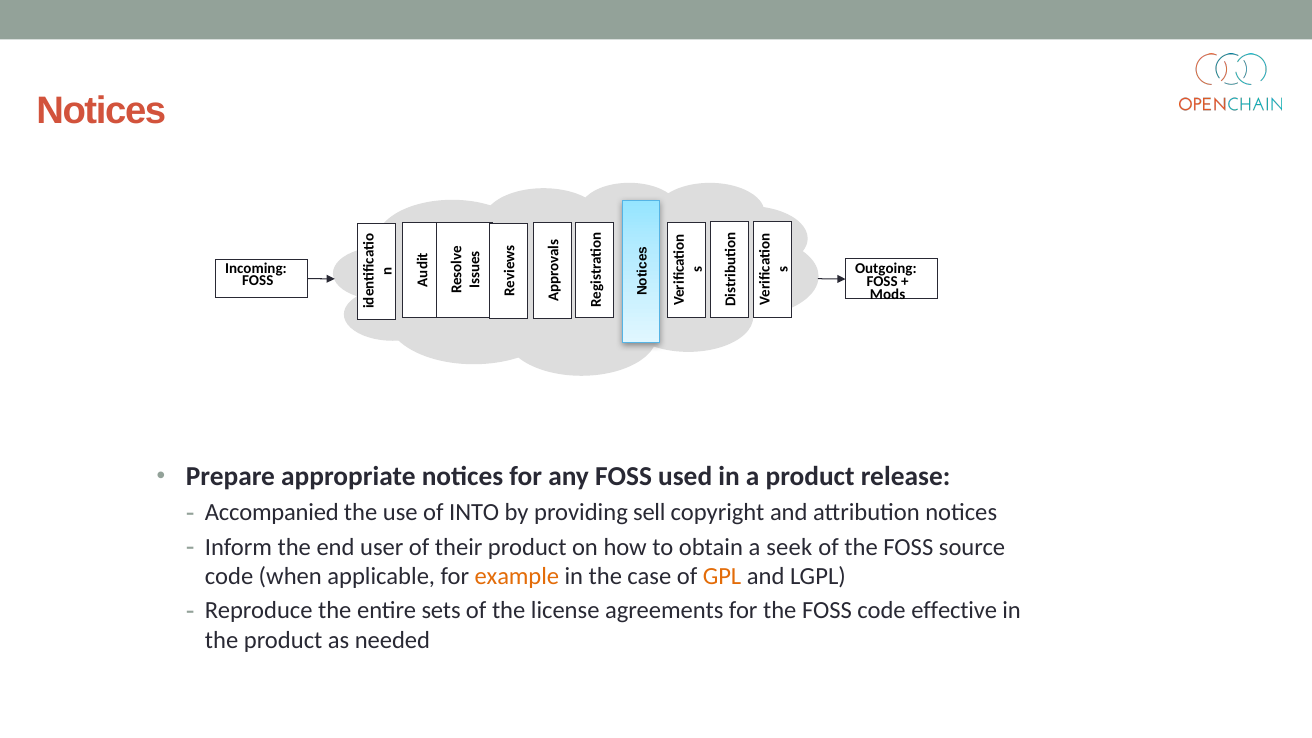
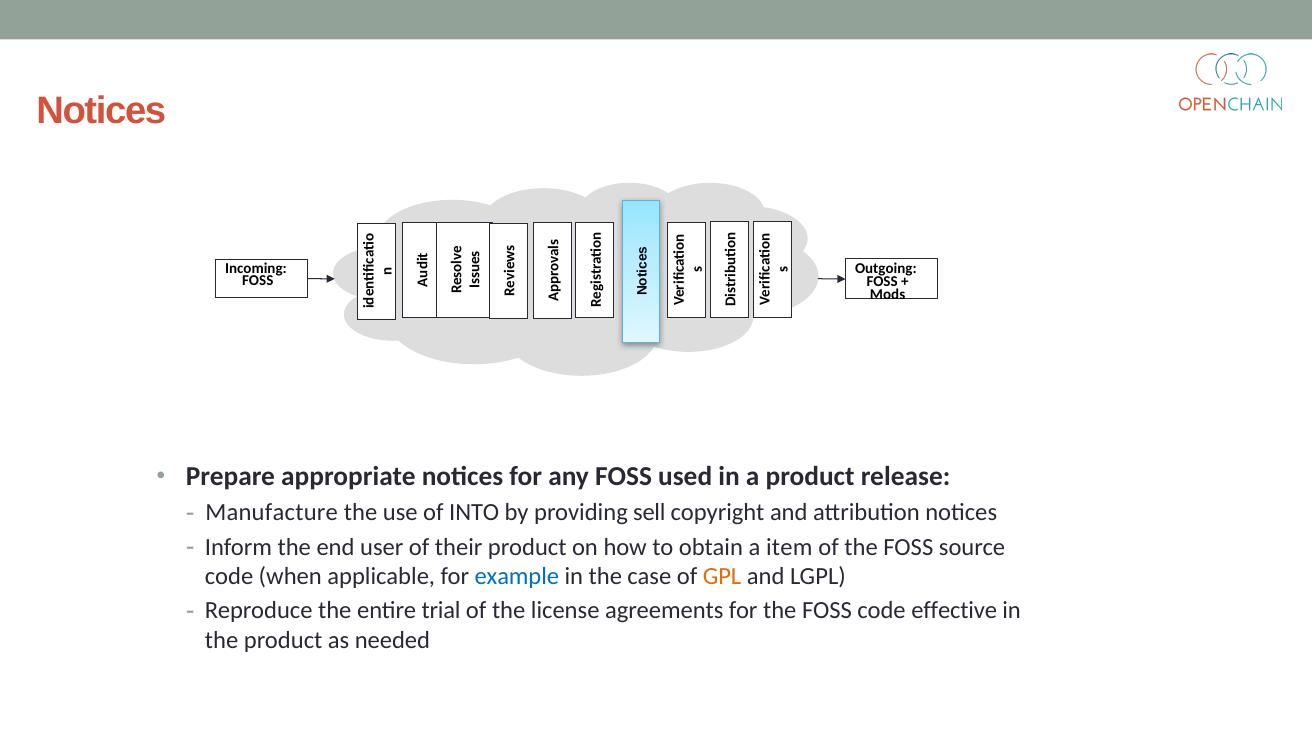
Accompanied: Accompanied -> Manufacture
seek: seek -> item
example colour: orange -> blue
sets: sets -> trial
